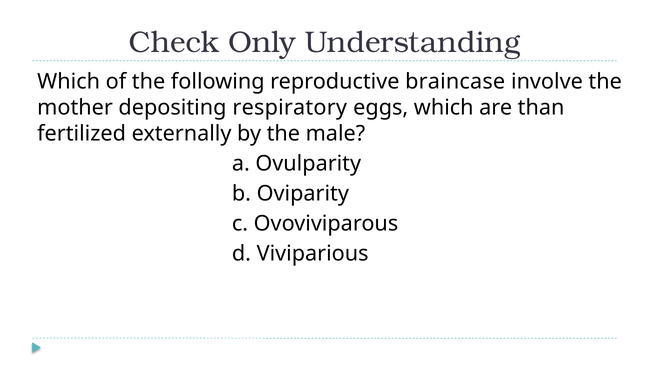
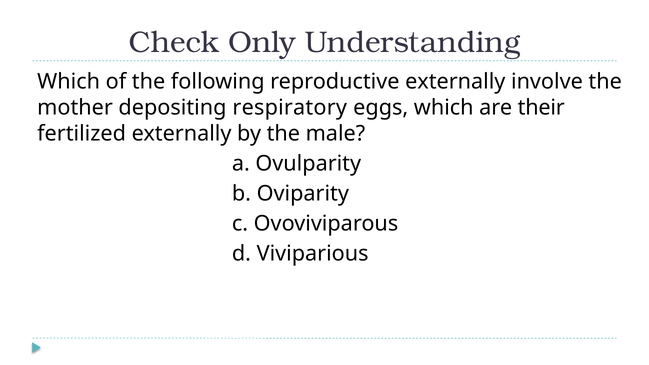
reproductive braincase: braincase -> externally
than: than -> their
